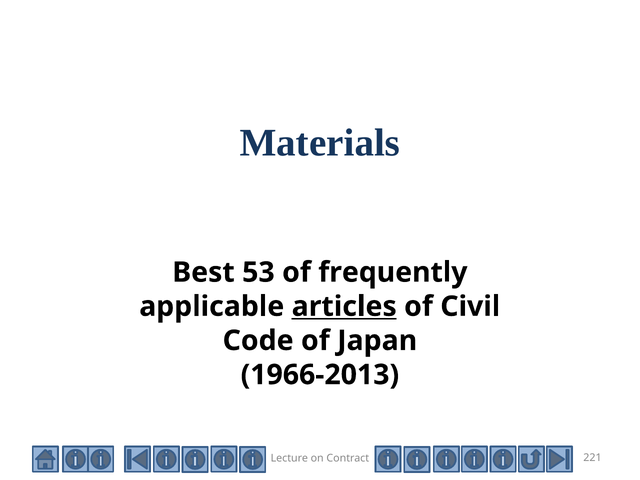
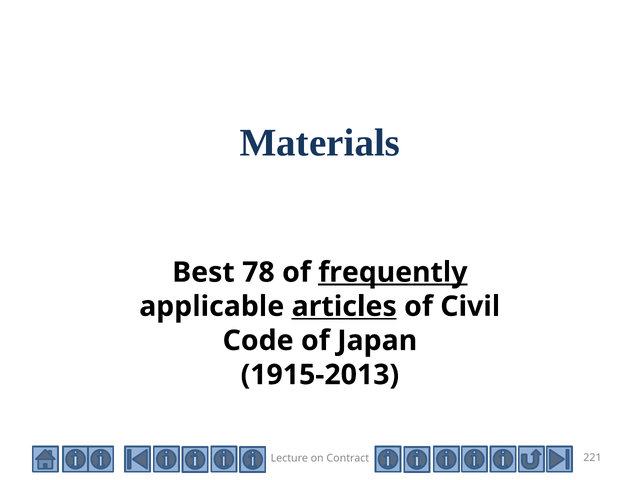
53: 53 -> 78
frequently underline: none -> present
1966-2013: 1966-2013 -> 1915-2013
